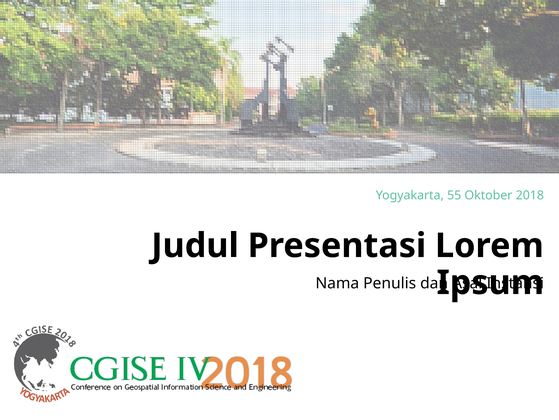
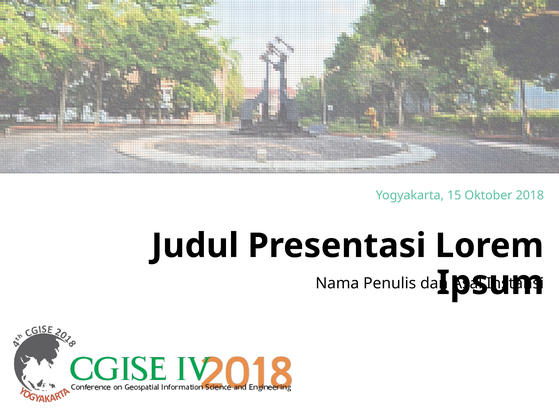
55: 55 -> 15
